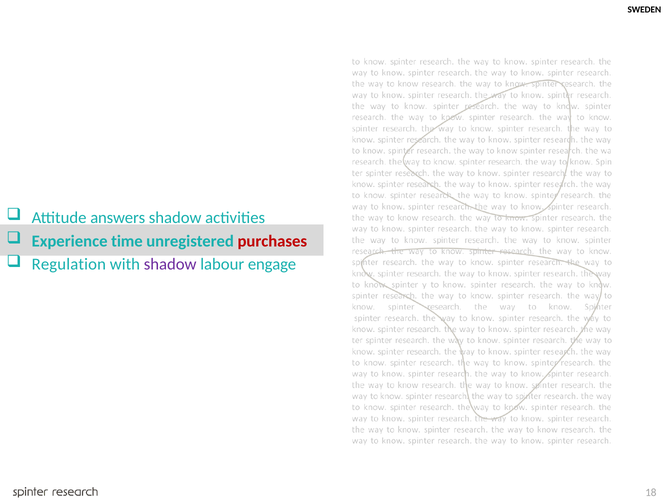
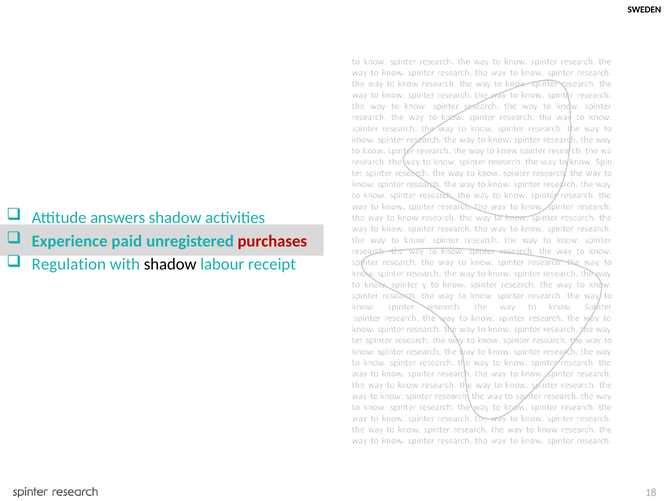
time: time -> paid
shadow at (170, 264) colour: purple -> black
engage: engage -> receipt
